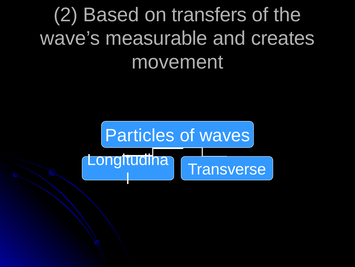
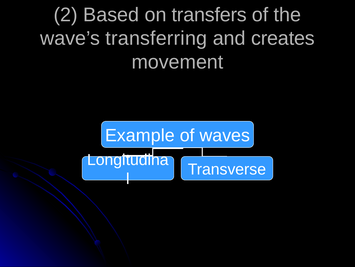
measurable: measurable -> transferring
Particles: Particles -> Example
